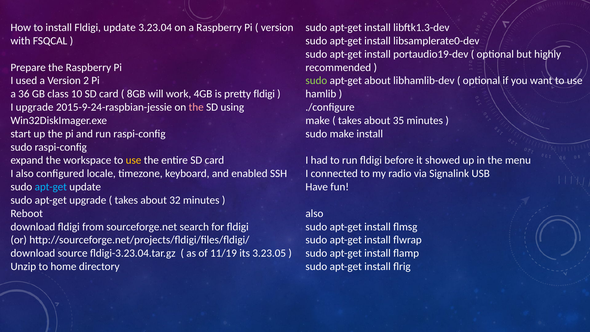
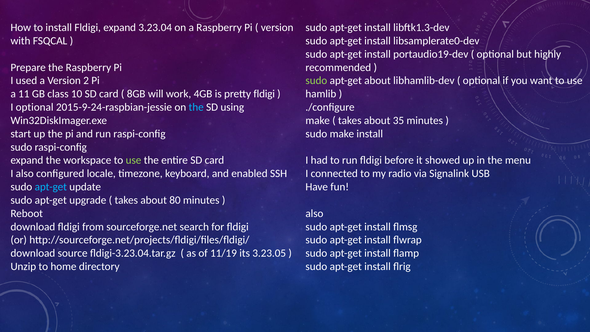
Fldigi update: update -> expand
36: 36 -> 11
I upgrade: upgrade -> optional
the at (196, 107) colour: pink -> light blue
use at (134, 160) colour: yellow -> light green
32: 32 -> 80
